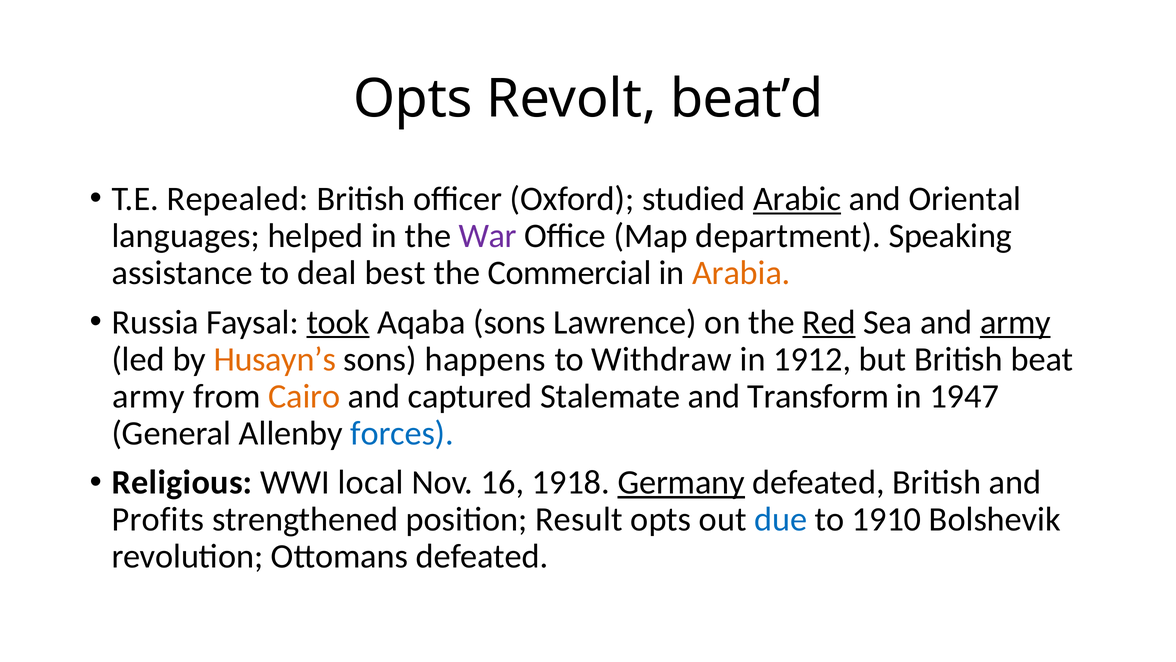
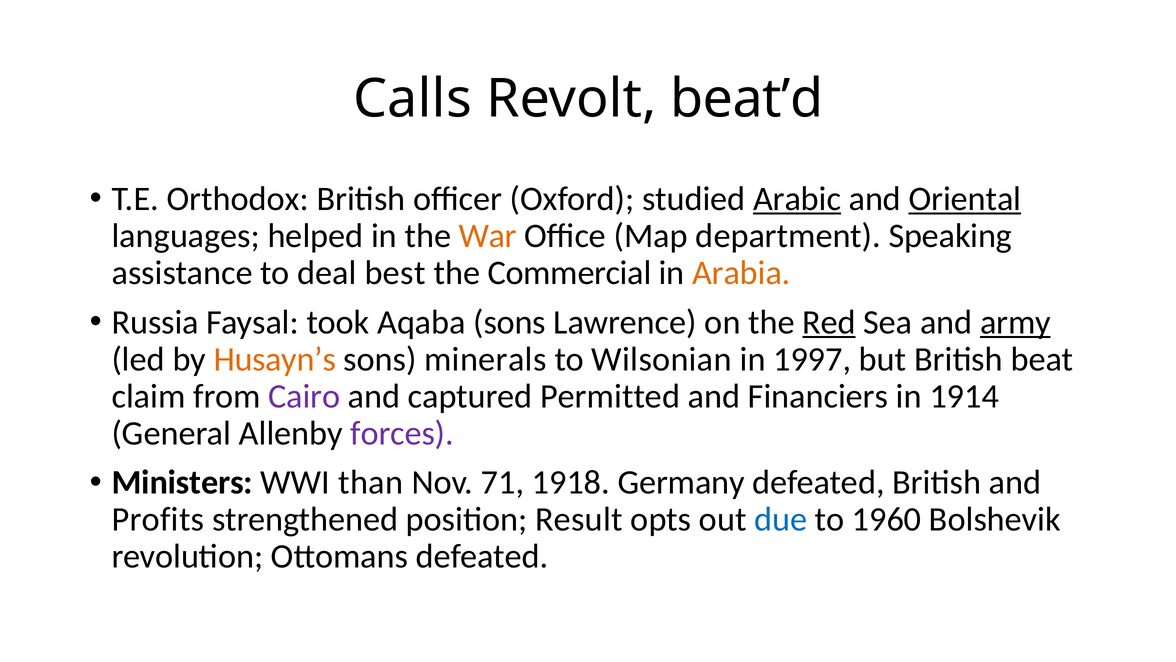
Opts at (413, 99): Opts -> Calls
Repealed: Repealed -> Orthodox
Oriental underline: none -> present
War colour: purple -> orange
took underline: present -> none
happens: happens -> minerals
Withdraw: Withdraw -> Wilsonian
1912: 1912 -> 1997
army at (148, 396): army -> claim
Cairo colour: orange -> purple
Stalemate: Stalemate -> Permitted
Transform: Transform -> Financiers
1947: 1947 -> 1914
forces colour: blue -> purple
Religious: Religious -> Ministers
local: local -> than
16: 16 -> 71
Germany underline: present -> none
1910: 1910 -> 1960
